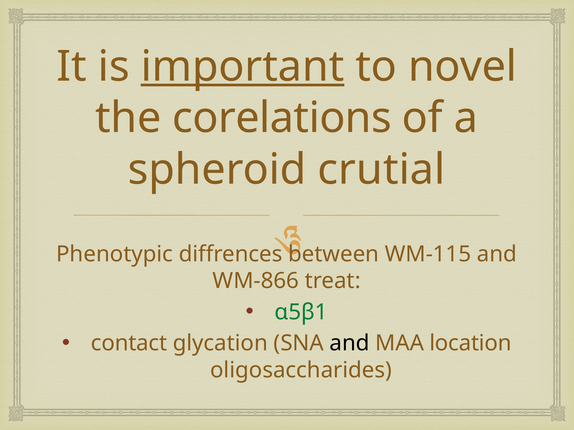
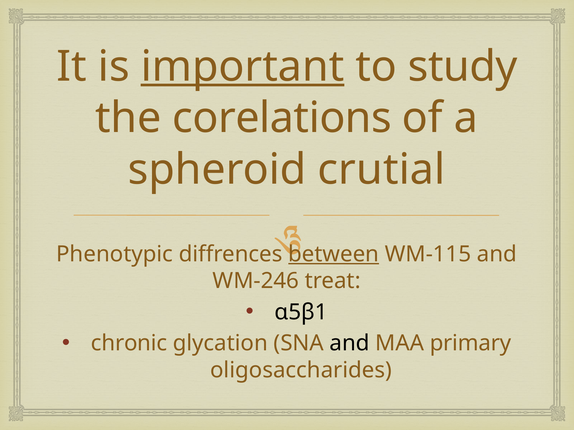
novel: novel -> study
between underline: none -> present
WM-866: WM-866 -> WM-246
α5β1 colour: green -> black
contact: contact -> chronic
location: location -> primary
